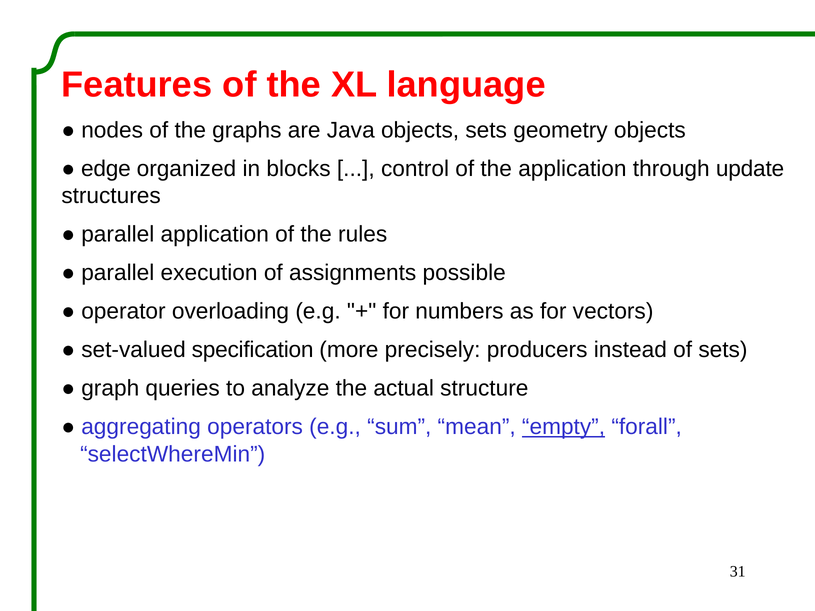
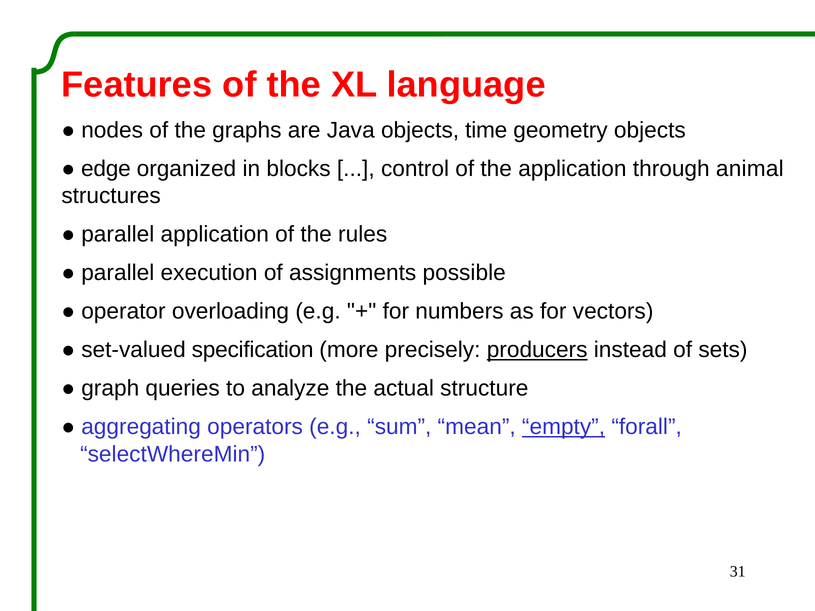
objects sets: sets -> time
update: update -> animal
producers underline: none -> present
